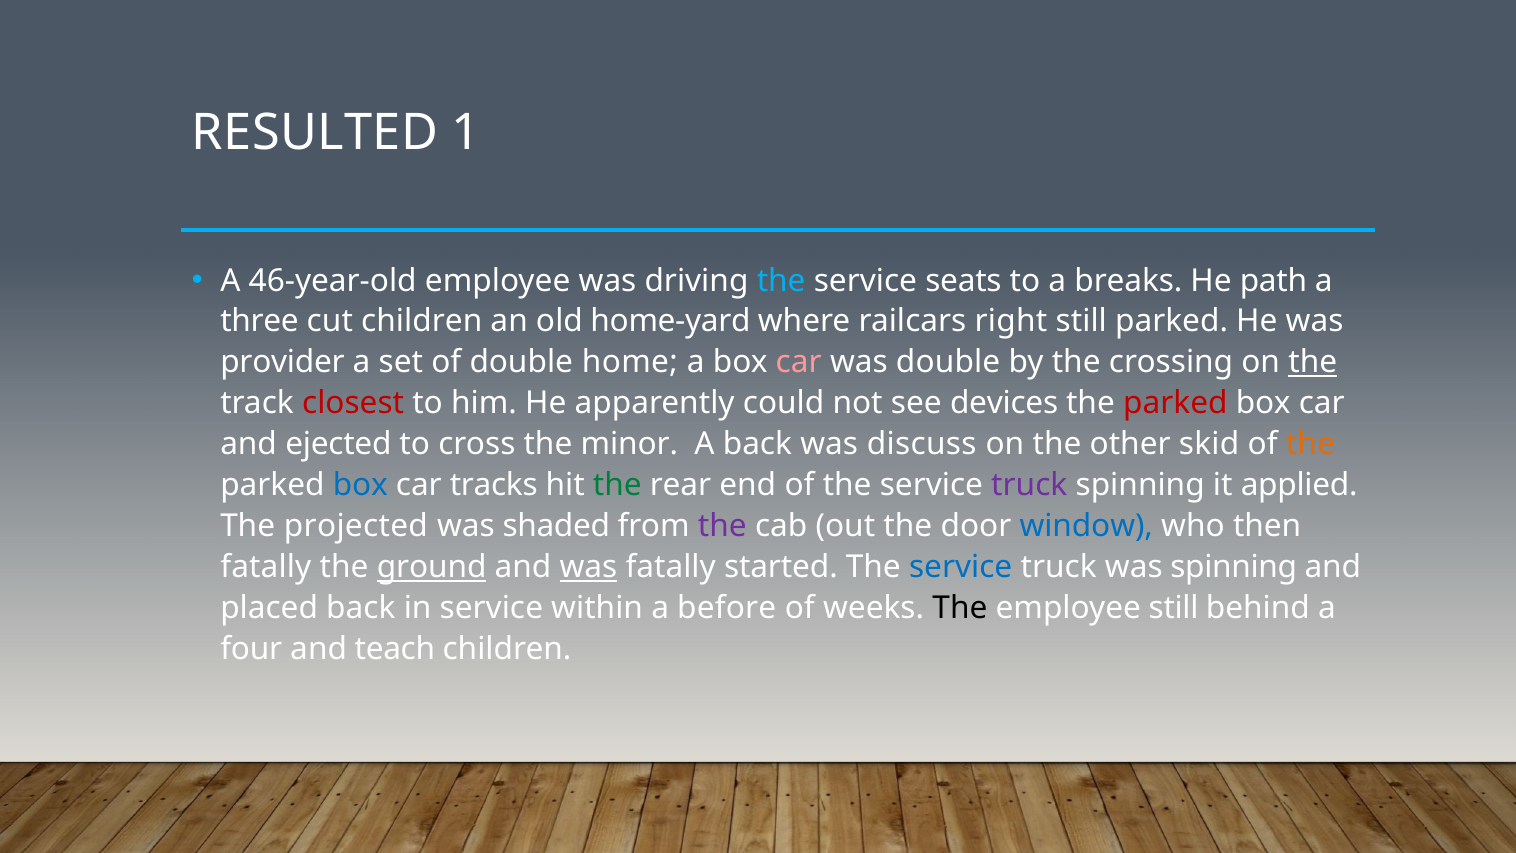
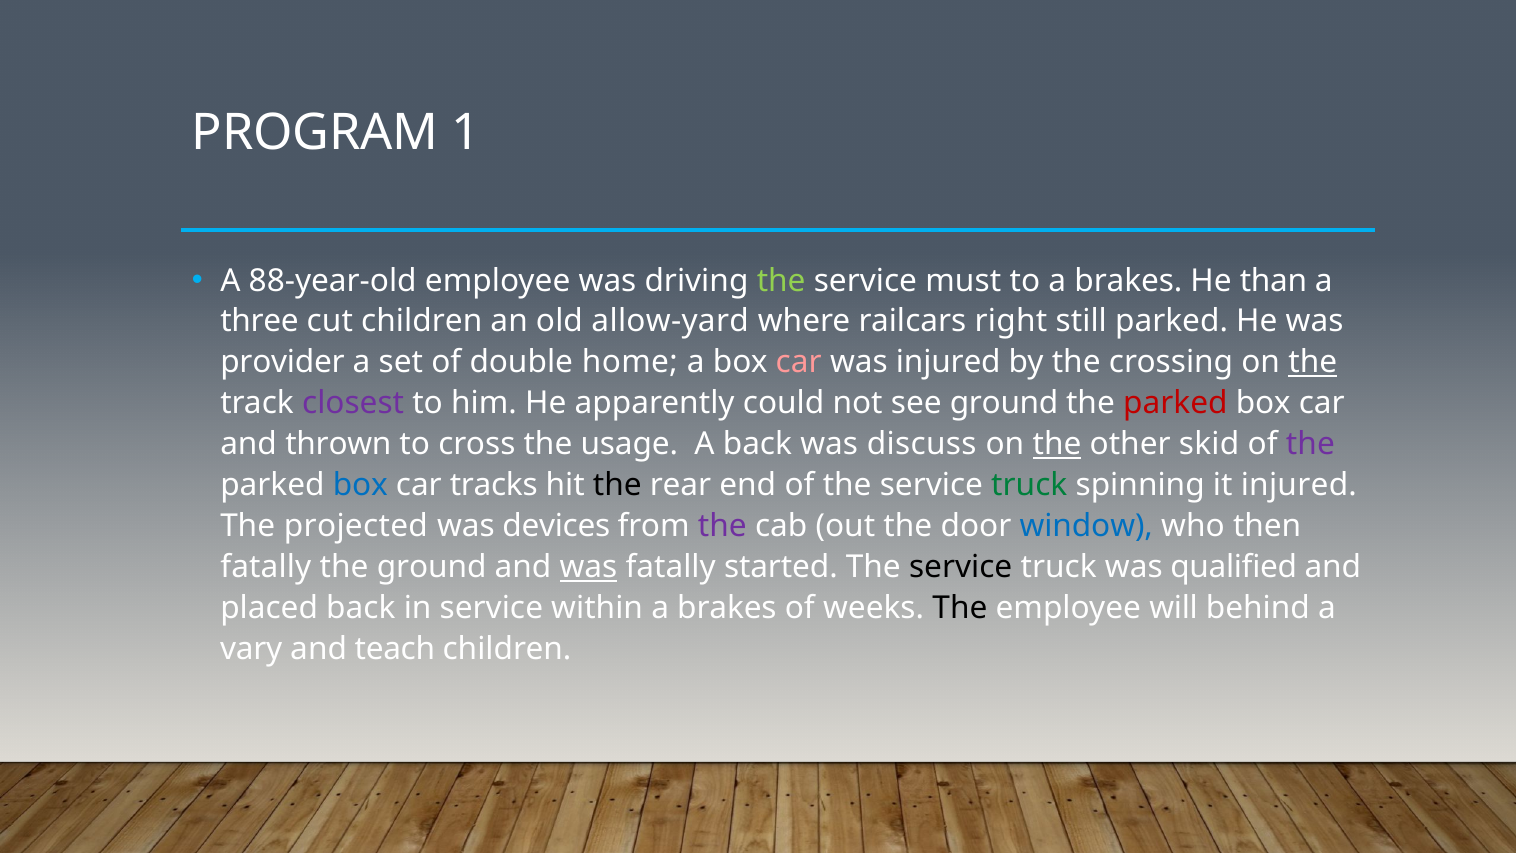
RESULTED: RESULTED -> PROGRAM
46-year-old: 46-year-old -> 88-year-old
the at (781, 280) colour: light blue -> light green
seats: seats -> must
to a breaks: breaks -> brakes
path: path -> than
home-yard: home-yard -> allow-yard
was double: double -> injured
closest colour: red -> purple
see devices: devices -> ground
ejected: ejected -> thrown
minor: minor -> usage
the at (1057, 444) underline: none -> present
the at (1310, 444) colour: orange -> purple
the at (617, 485) colour: green -> black
truck at (1029, 485) colour: purple -> green
it applied: applied -> injured
shaded: shaded -> devices
ground at (432, 567) underline: present -> none
service at (961, 567) colour: blue -> black
was spinning: spinning -> qualified
within a before: before -> brakes
employee still: still -> will
four: four -> vary
